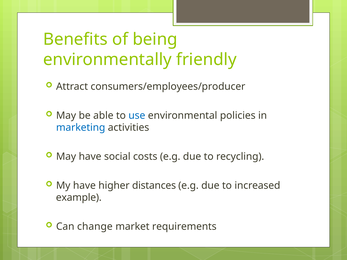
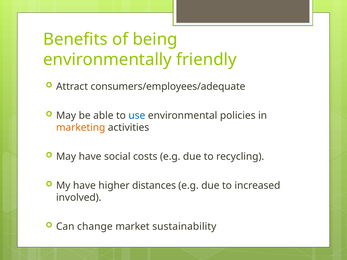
consumers/employees/producer: consumers/employees/producer -> consumers/employees/adequate
marketing colour: blue -> orange
example: example -> involved
requirements: requirements -> sustainability
